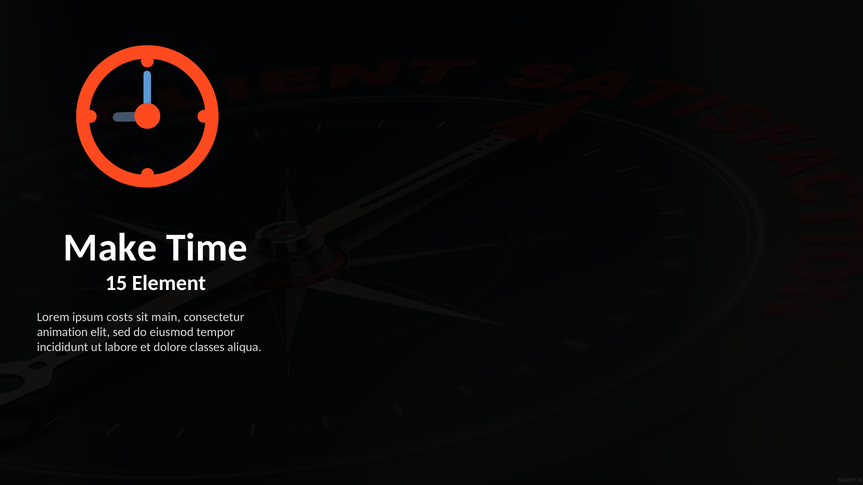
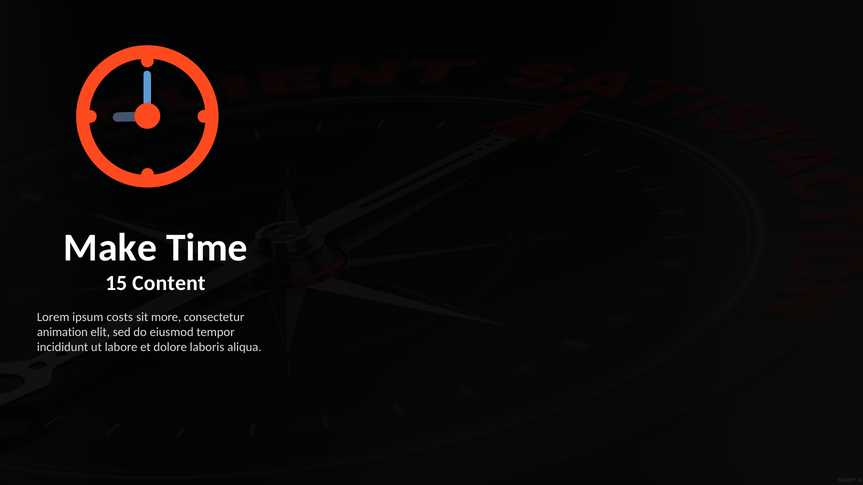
Element: Element -> Content
main: main -> more
classes: classes -> laboris
